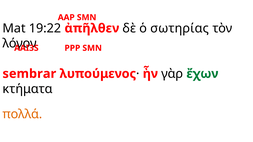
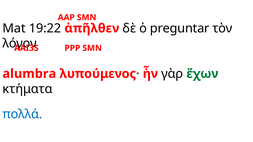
σωτηρίας: σωτηρίας -> preguntar
sembrar: sembrar -> alumbra
πολλά colour: orange -> blue
